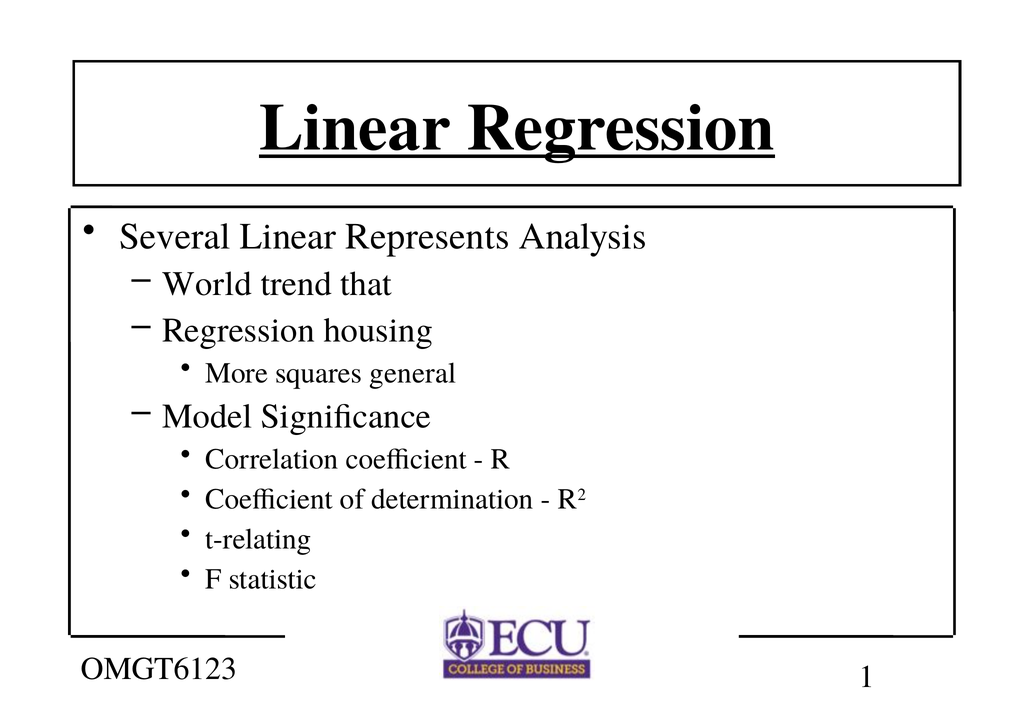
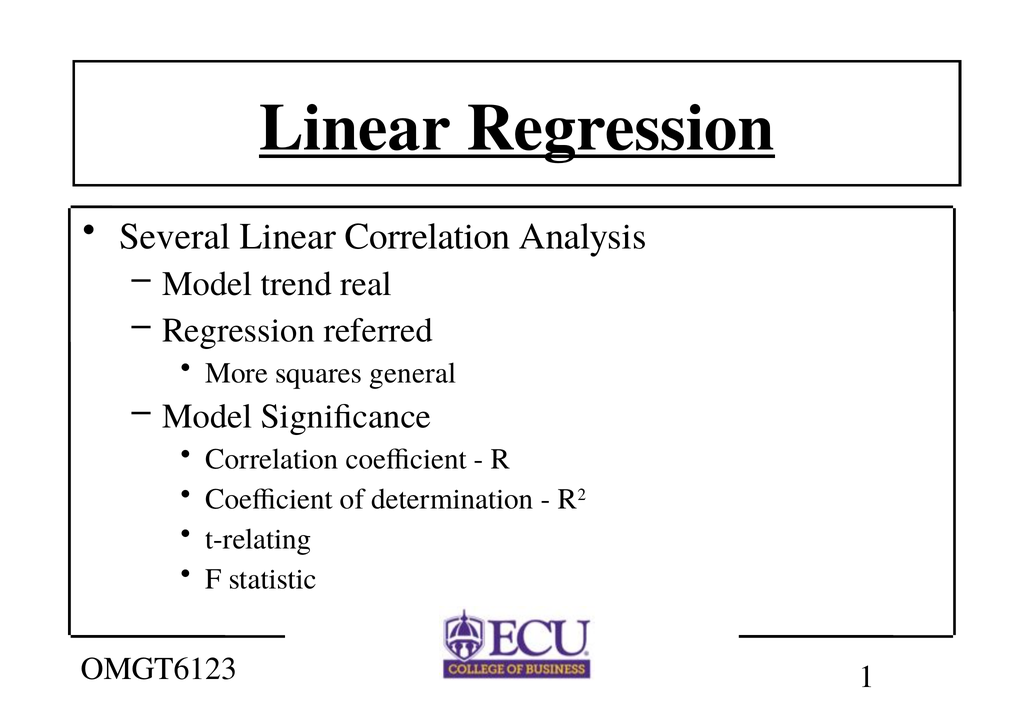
Linear Represents: Represents -> Correlation
World at (207, 284): World -> Model
that: that -> real
housing: housing -> referred
